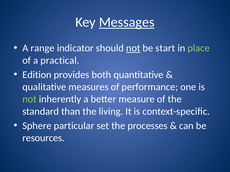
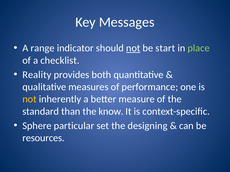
Messages underline: present -> none
practical: practical -> checklist
Edition: Edition -> Reality
not at (30, 99) colour: light green -> yellow
living: living -> know
processes: processes -> designing
